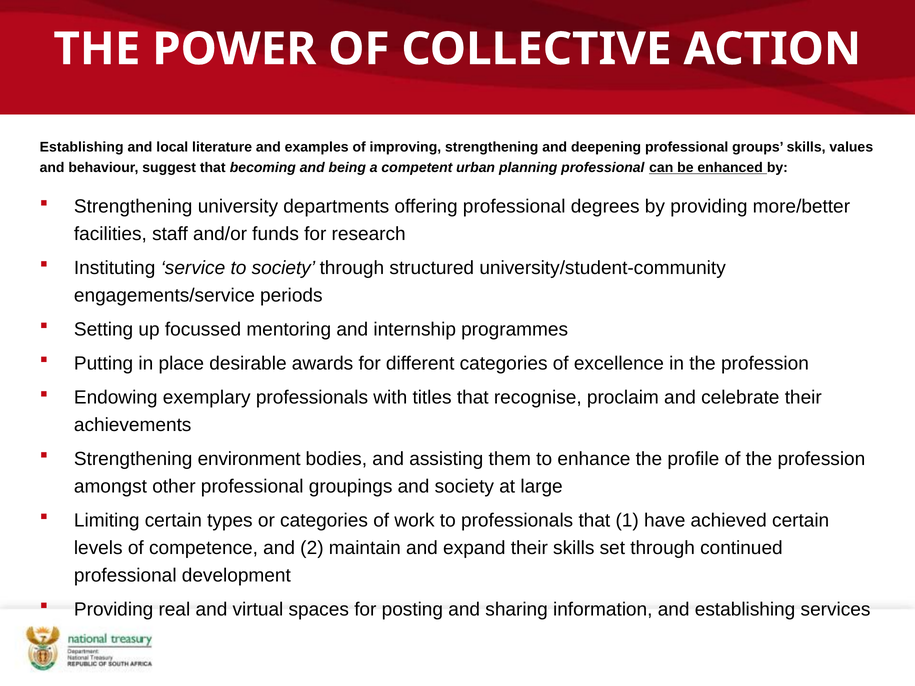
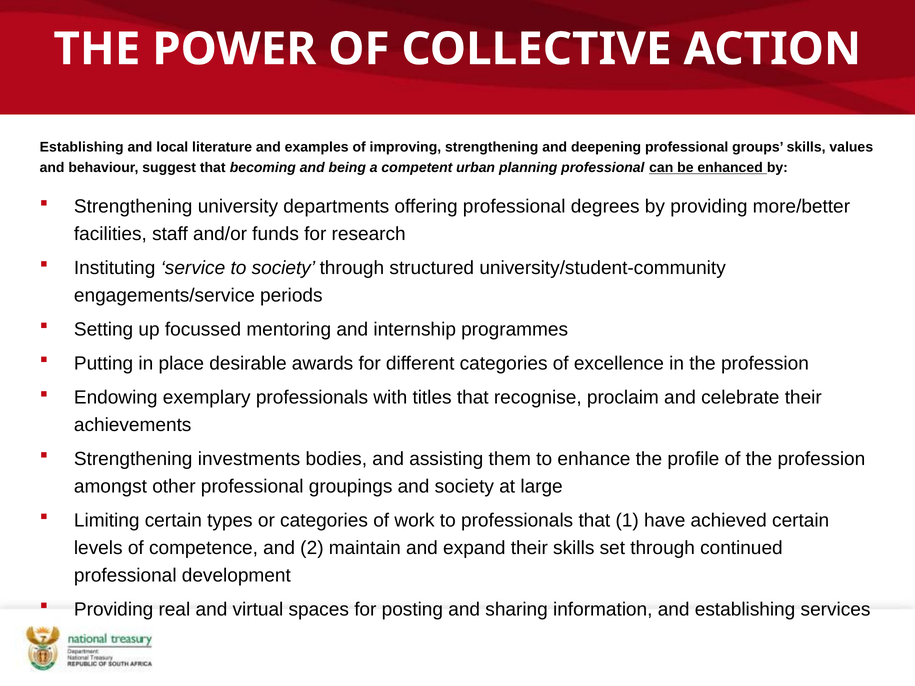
environment: environment -> investments
